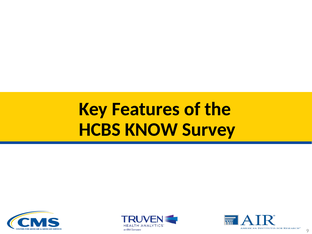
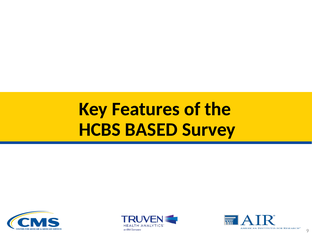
KNOW: KNOW -> BASED
